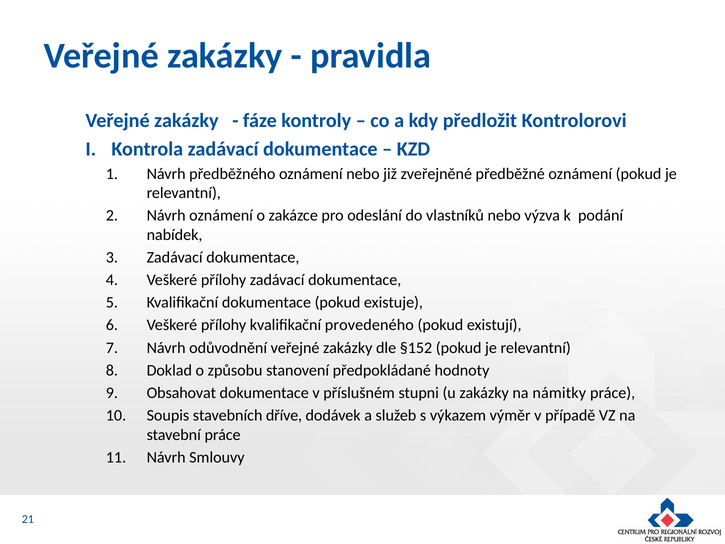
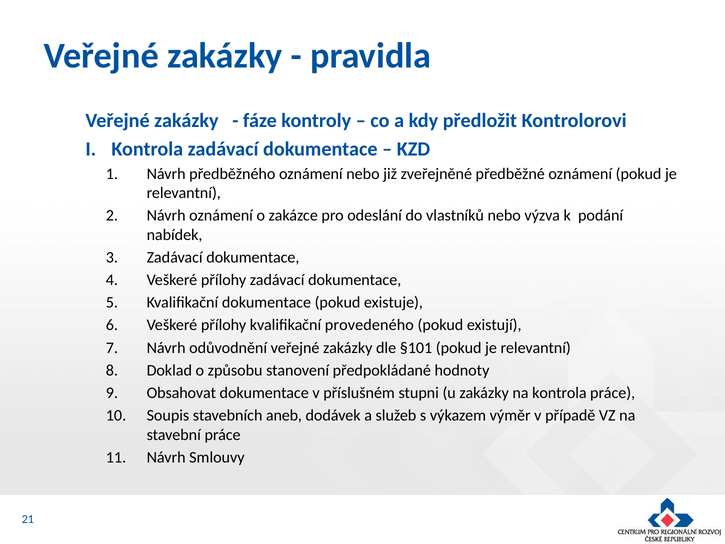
§152: §152 -> §101
na námitky: námitky -> kontrola
dříve: dříve -> aneb
